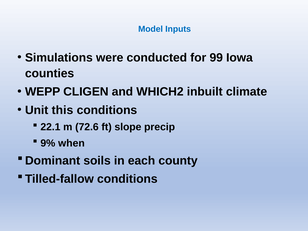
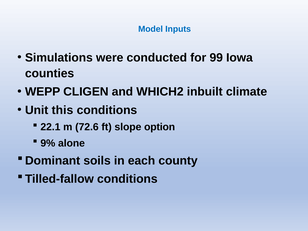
precip: precip -> option
when: when -> alone
